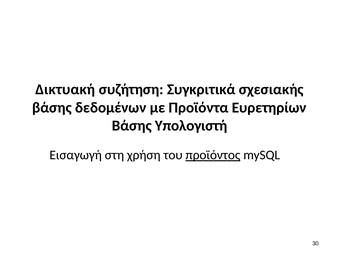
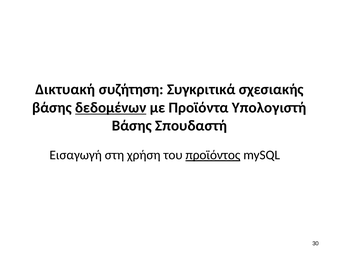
δεδομένων underline: none -> present
Ευρετηρίων: Ευρετηρίων -> Υπολογιστή
Υπολογιστή: Υπολογιστή -> Σπουδαστή
